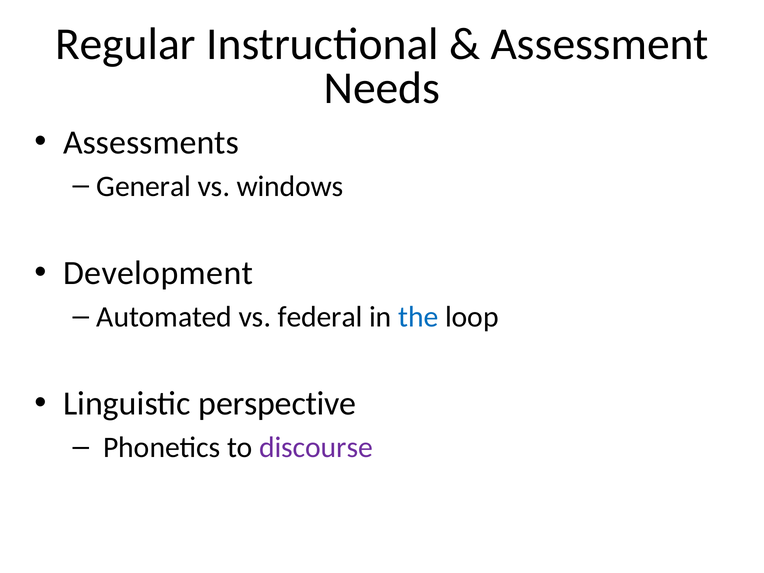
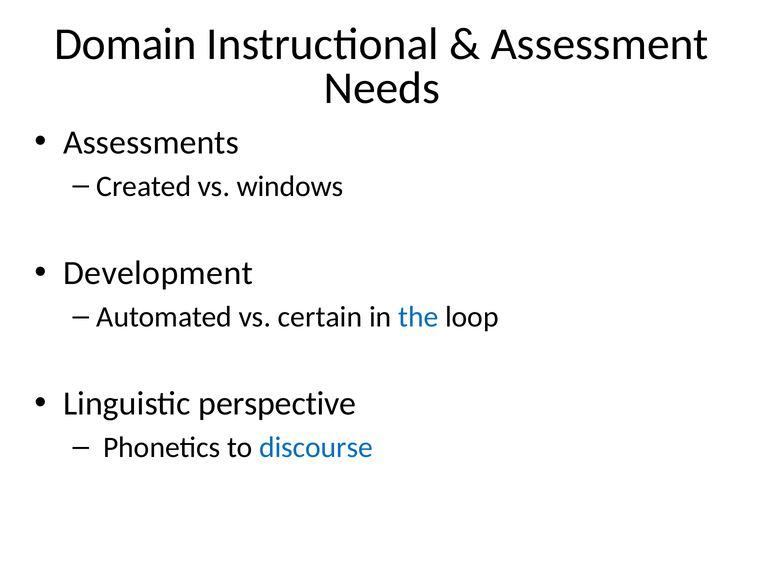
Regular: Regular -> Domain
General: General -> Created
federal: federal -> certain
discourse colour: purple -> blue
